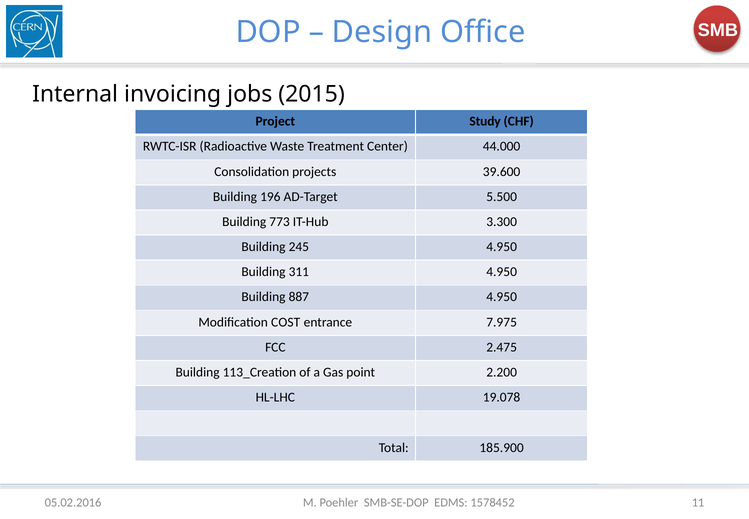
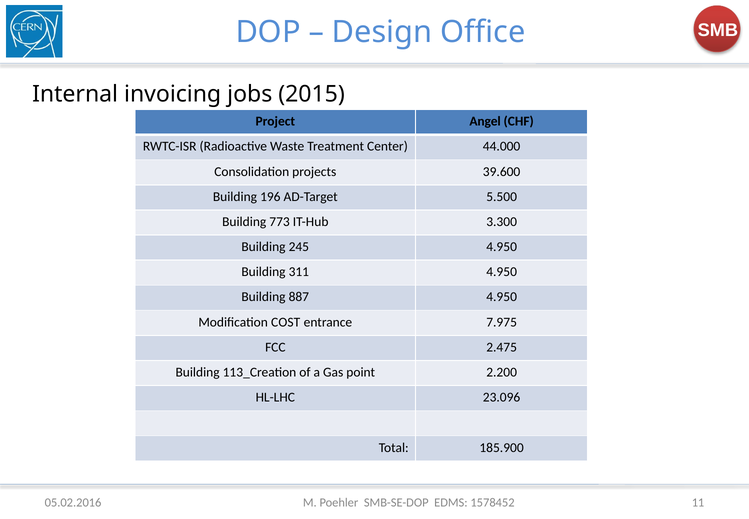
Study: Study -> Angel
19.078: 19.078 -> 23.096
